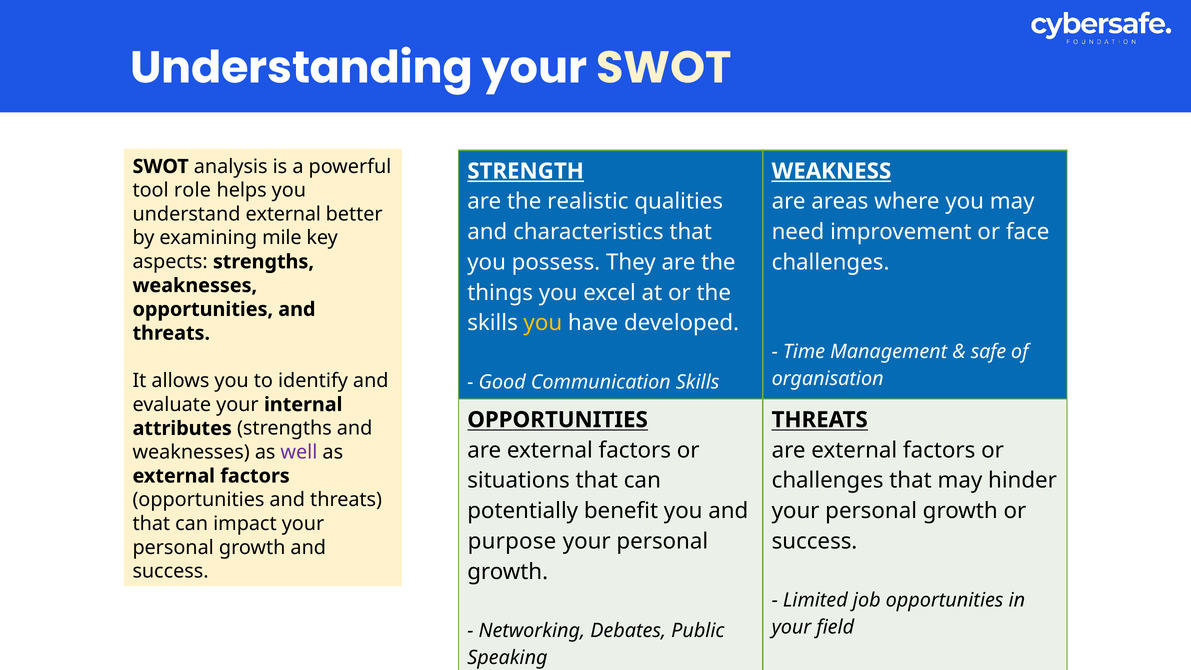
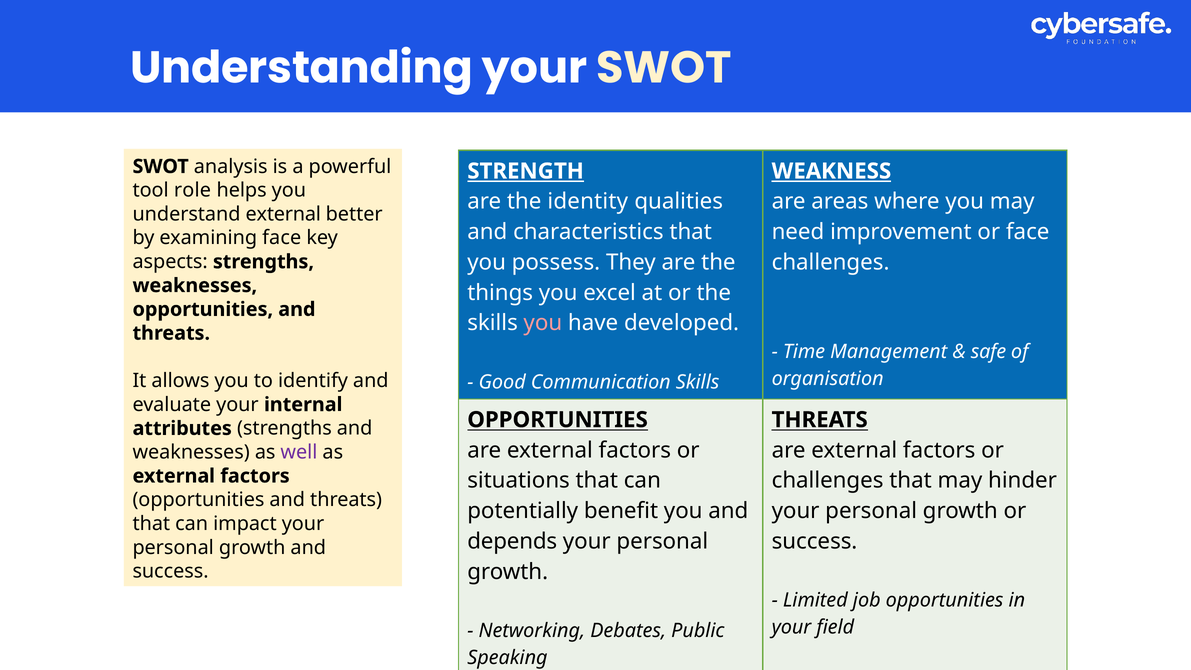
realistic: realistic -> identity
examining mile: mile -> face
you at (543, 323) colour: yellow -> pink
purpose: purpose -> depends
